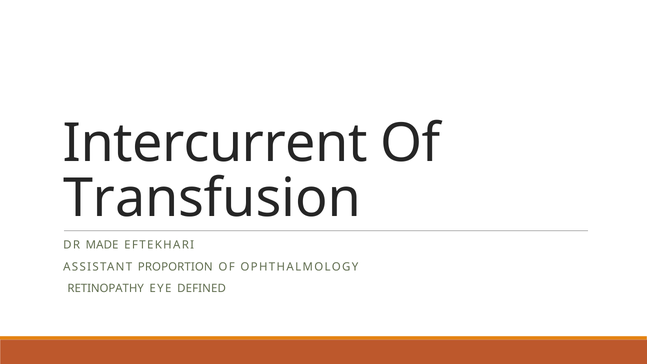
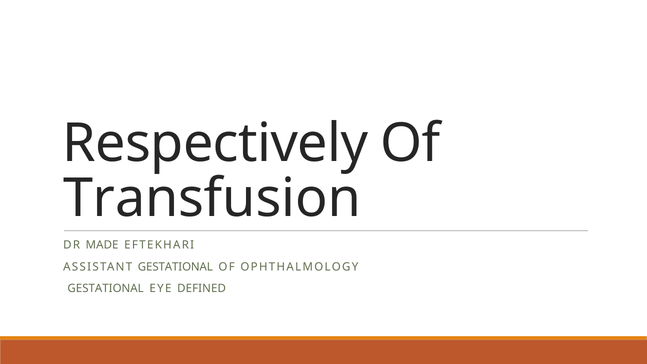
Intercurrent: Intercurrent -> Respectively
ASSISTANT PROPORTION: PROPORTION -> GESTATIONAL
RETINOPATHY at (106, 289): RETINOPATHY -> GESTATIONAL
